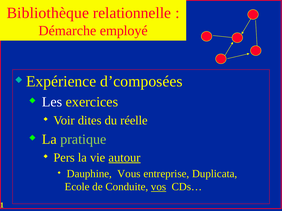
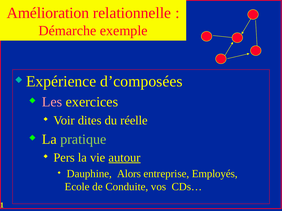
Bibliothèque: Bibliothèque -> Amélioration
employé: employé -> exemple
Les colour: white -> pink
Vous: Vous -> Alors
Duplicata: Duplicata -> Employés
vos underline: present -> none
